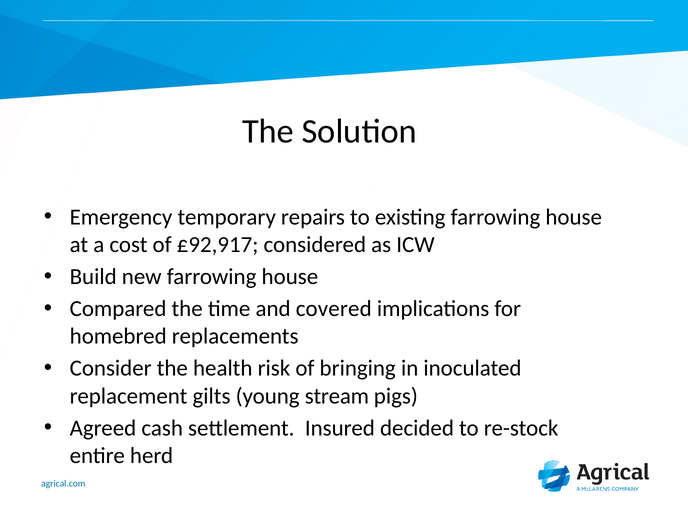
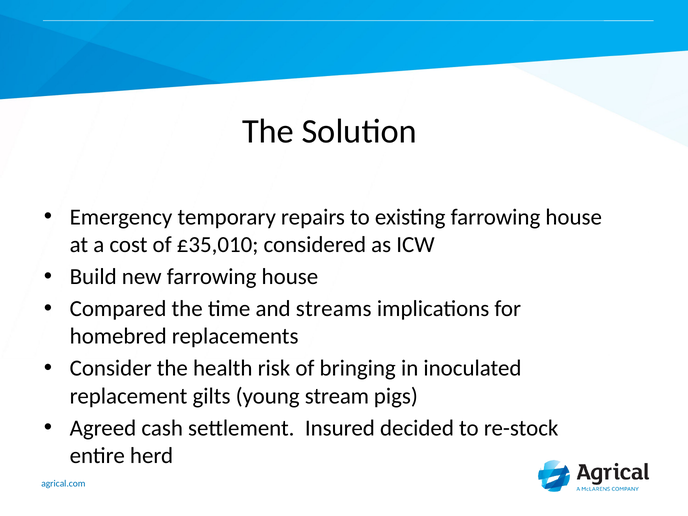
£92,917: £92,917 -> £35,010
covered: covered -> streams
